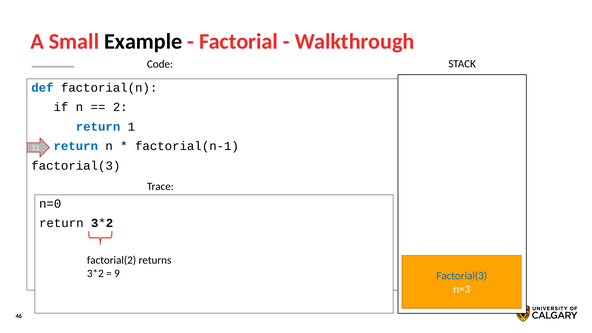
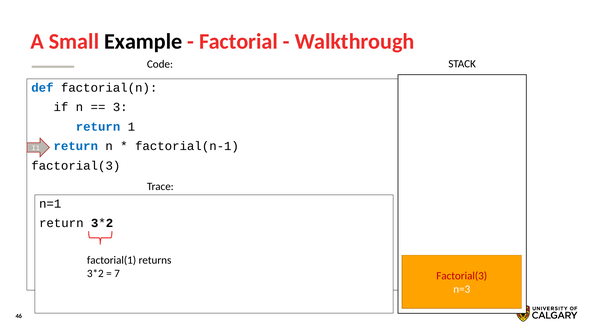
2: 2 -> 3
n=0: n=0 -> n=1
factorial(2: factorial(2 -> factorial(1
9: 9 -> 7
Factorial(3 at (462, 276) colour: blue -> red
